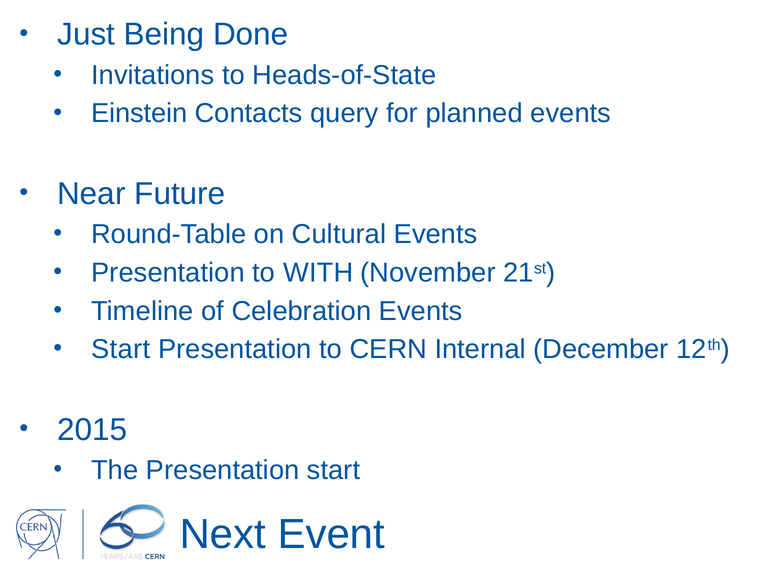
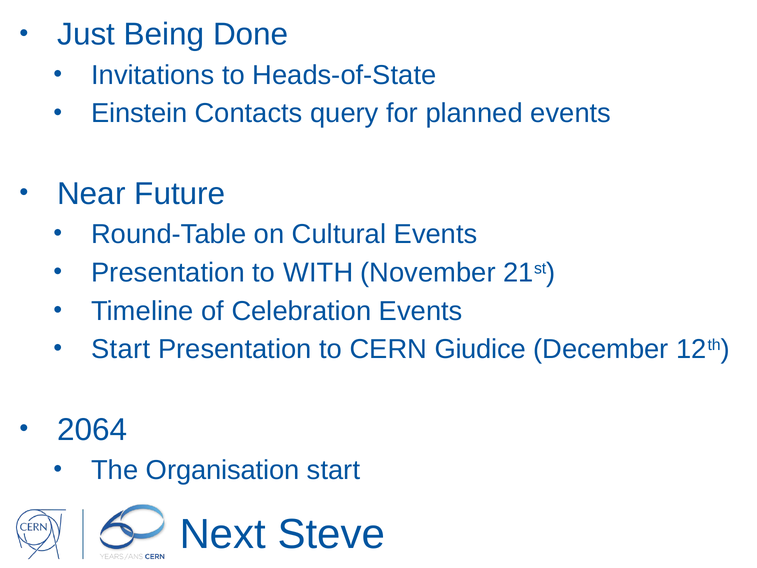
Internal: Internal -> Giudice
2015: 2015 -> 2064
The Presentation: Presentation -> Organisation
Event: Event -> Steve
